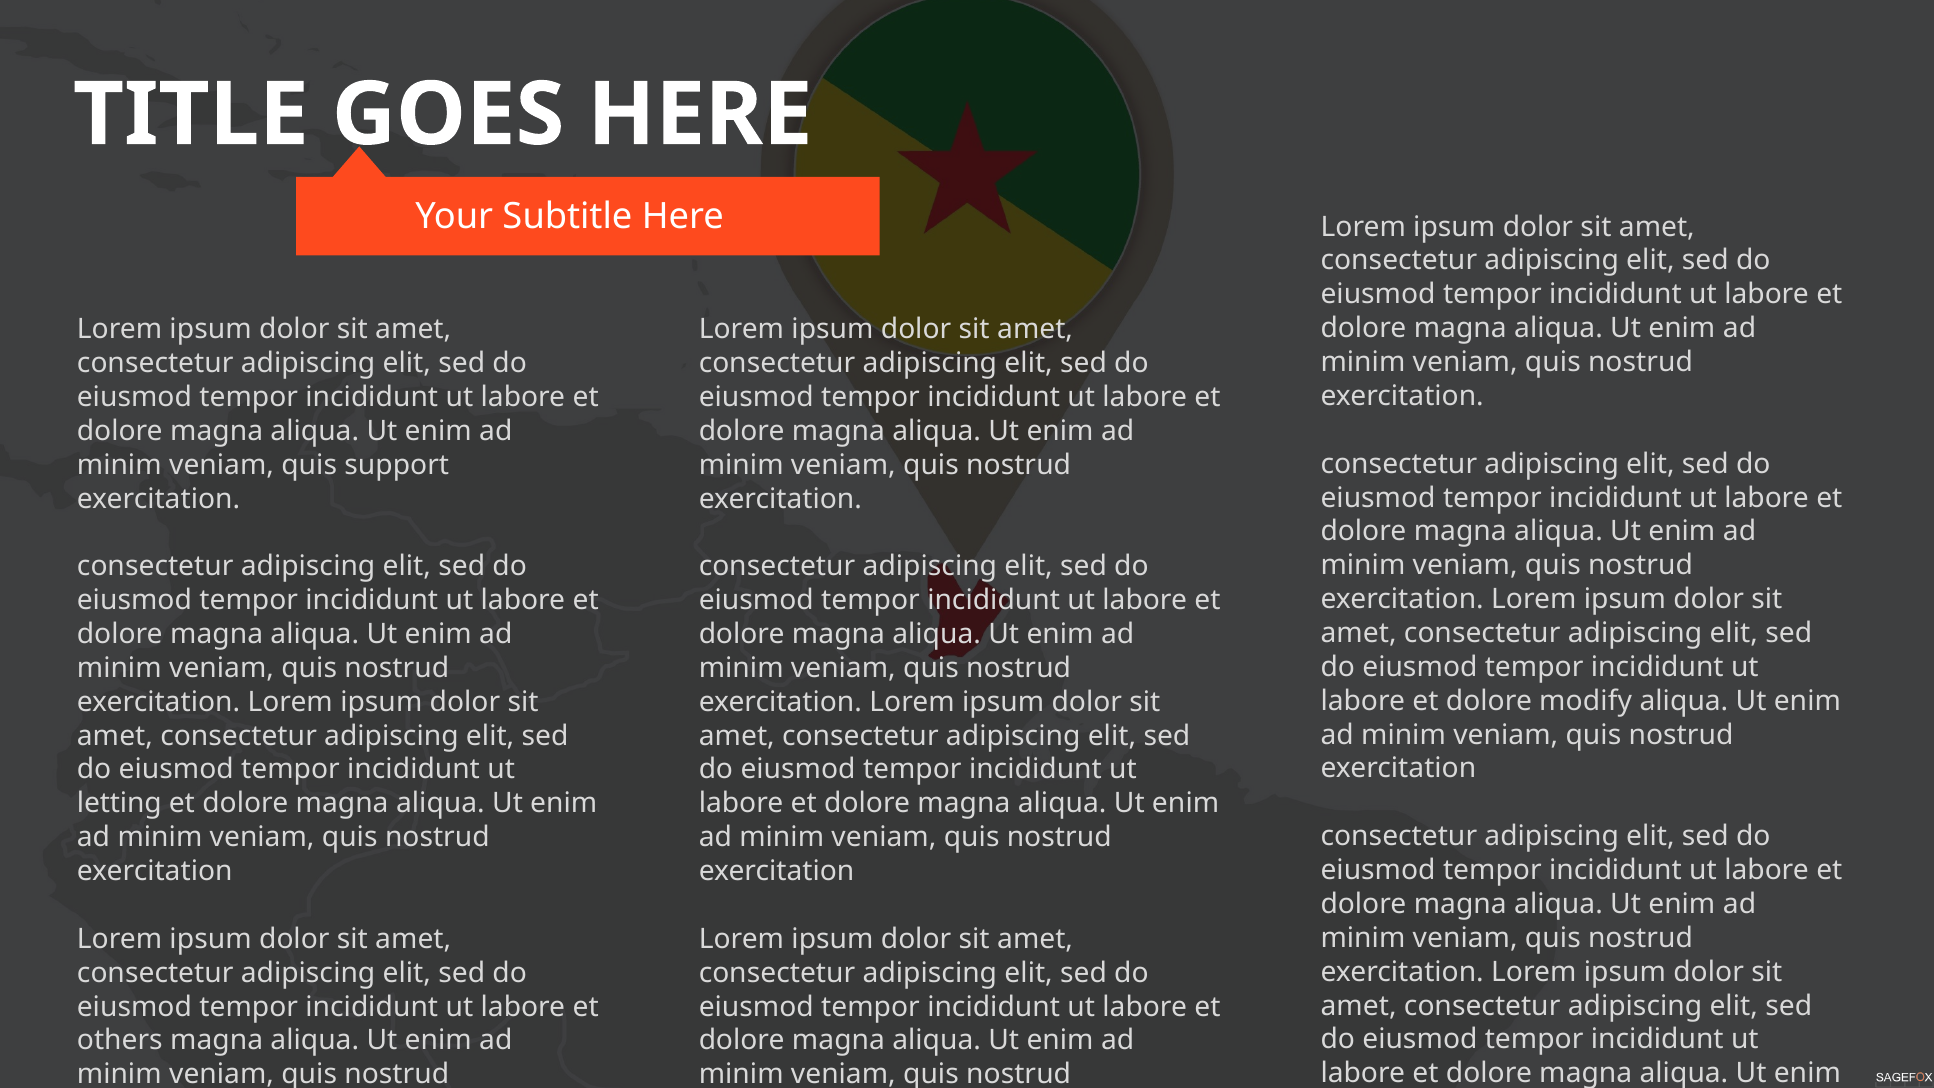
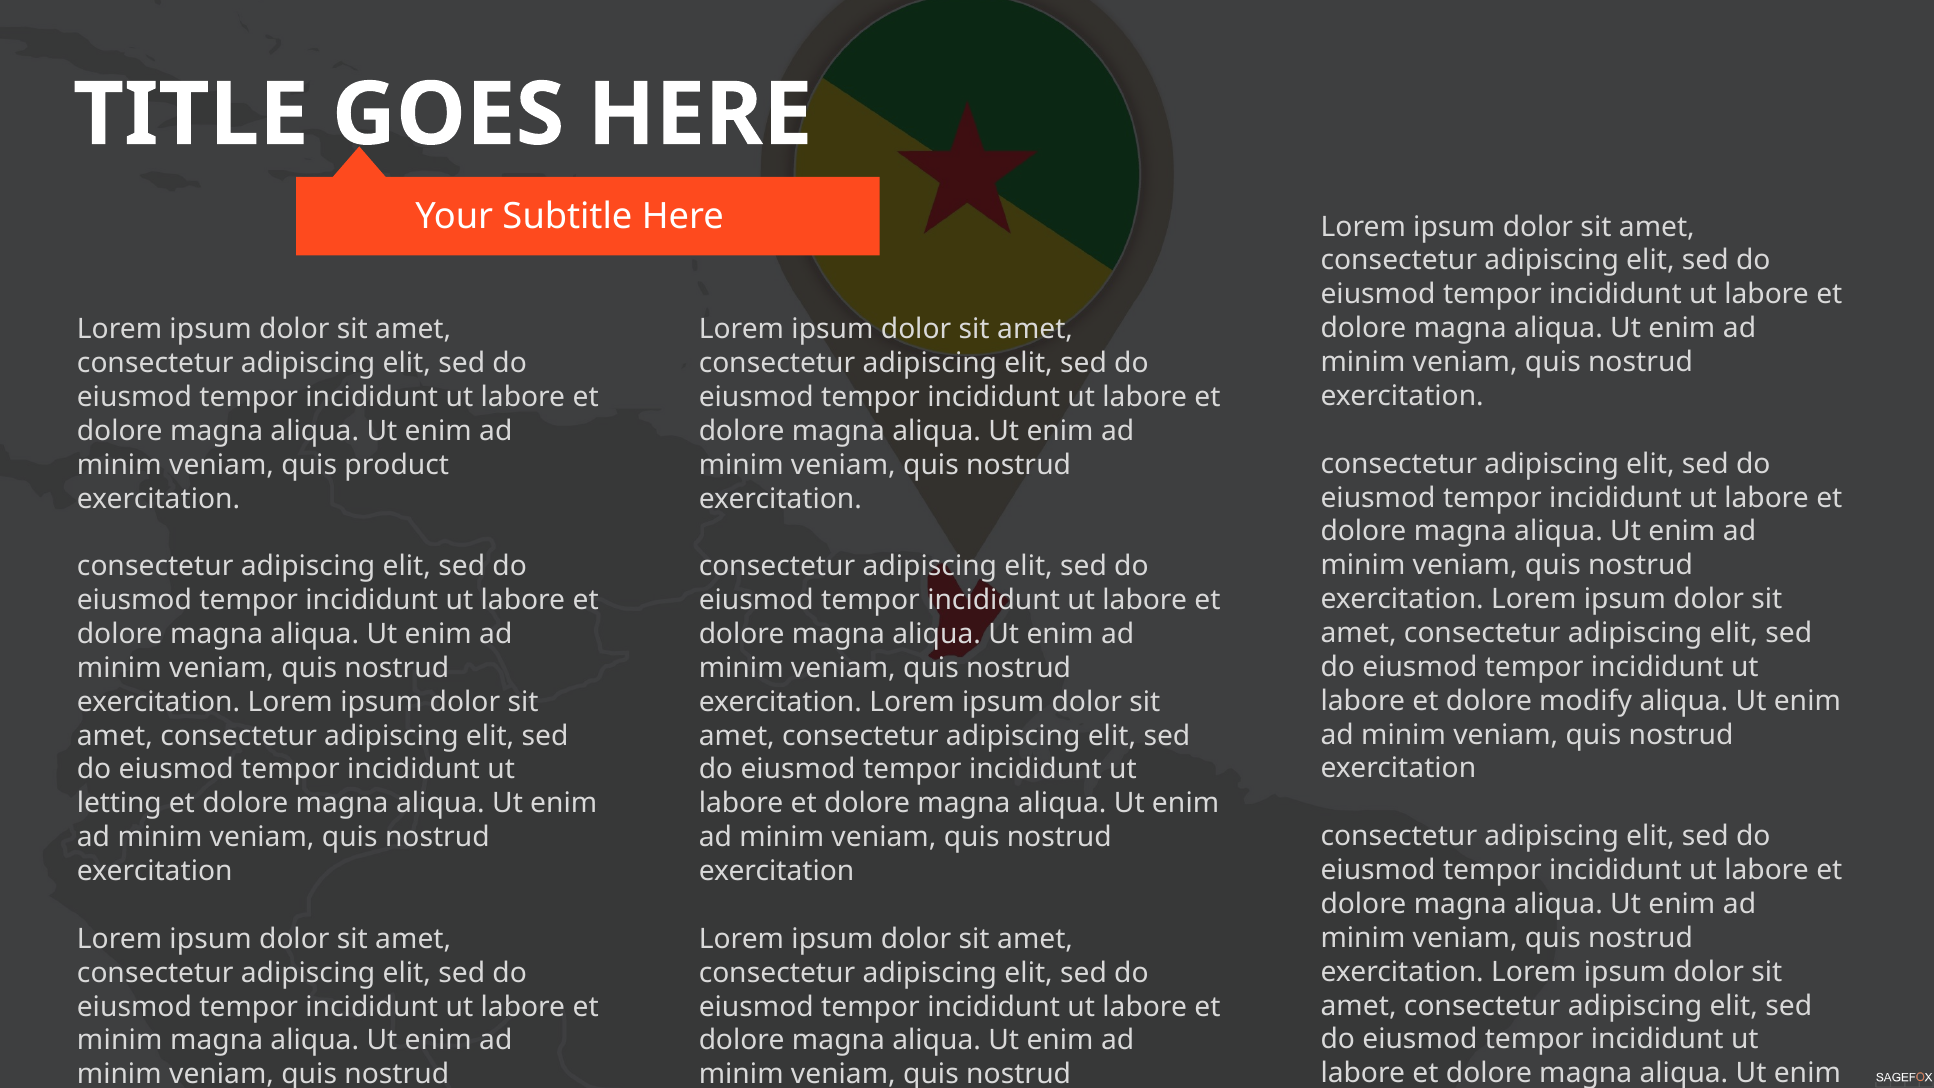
support: support -> product
others at (120, 1040): others -> minim
